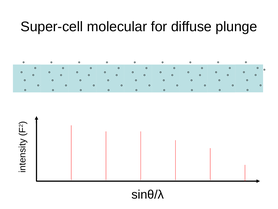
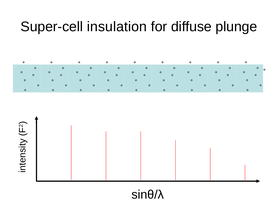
molecular: molecular -> insulation
